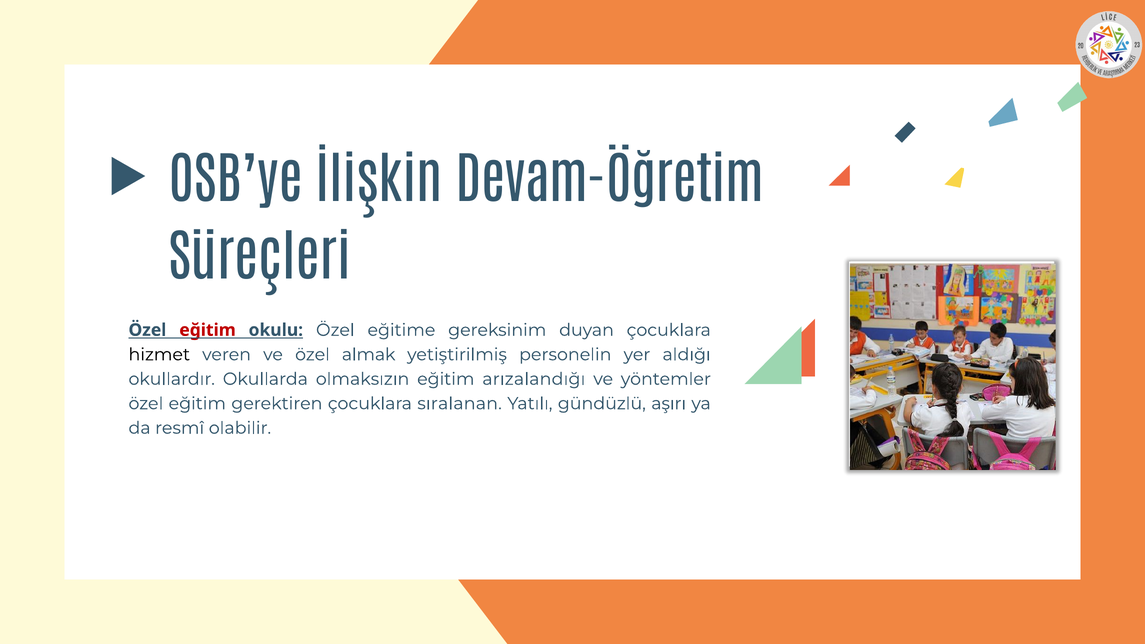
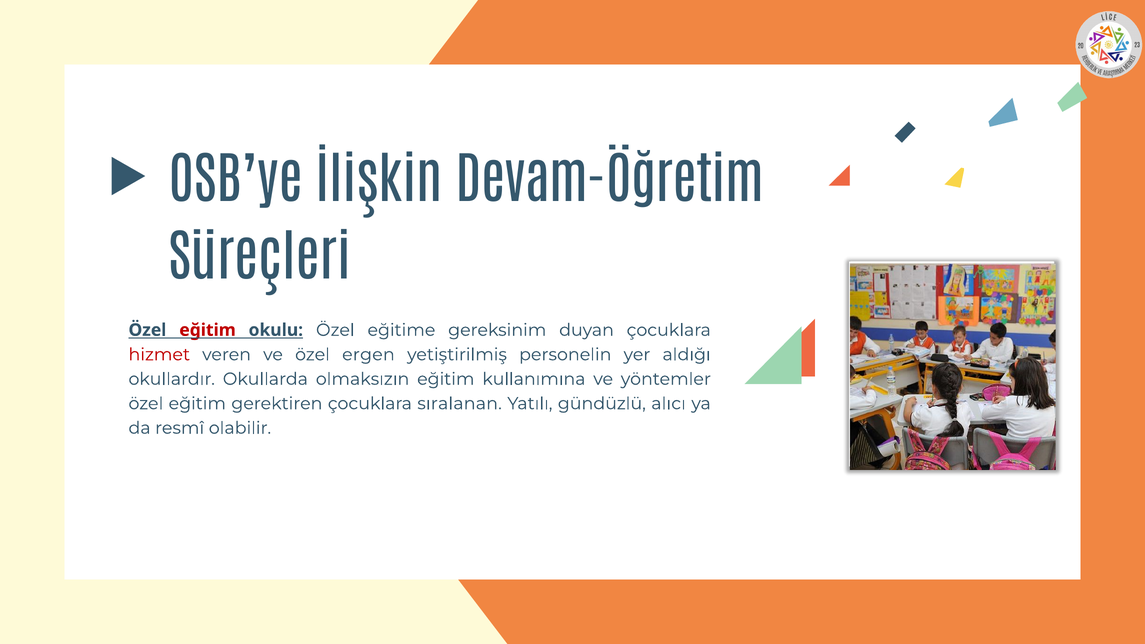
hizmet colour: black -> red
almak: almak -> ergen
arızalandığı: arızalandığı -> kullanımına
aşırı: aşırı -> alıcı
